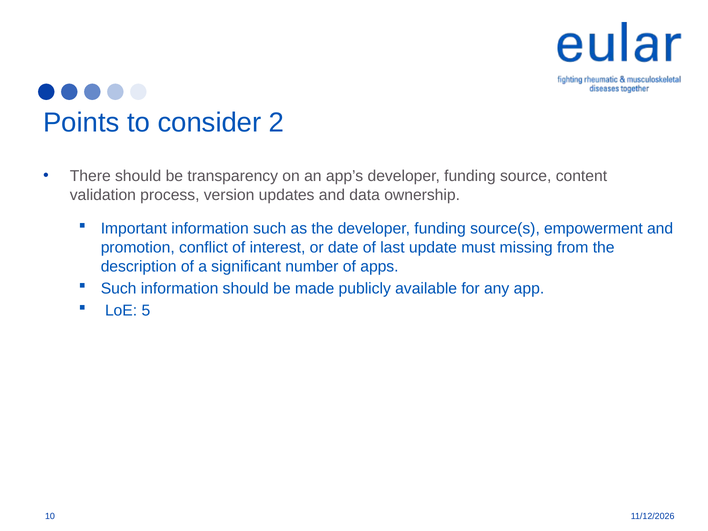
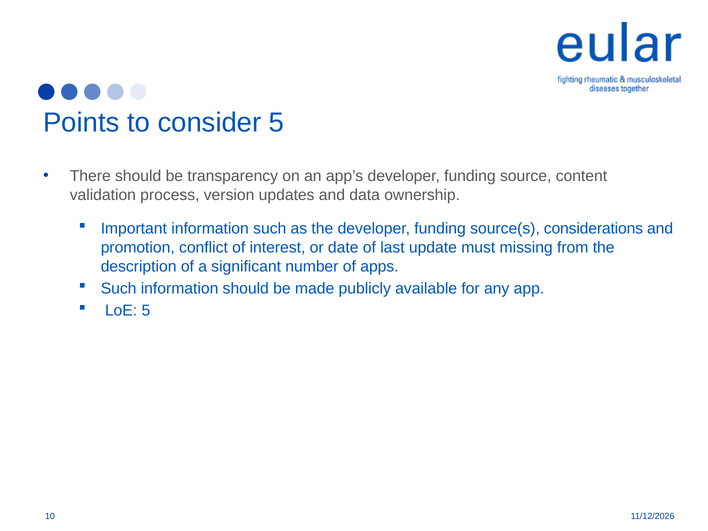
consider 2: 2 -> 5
empowerment: empowerment -> considerations
